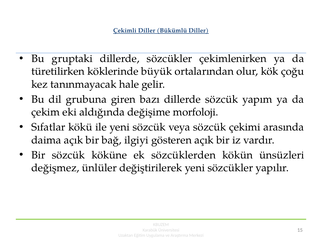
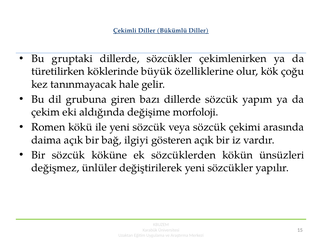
ortalarından: ortalarından -> özelliklerine
Sıfatlar: Sıfatlar -> Romen
